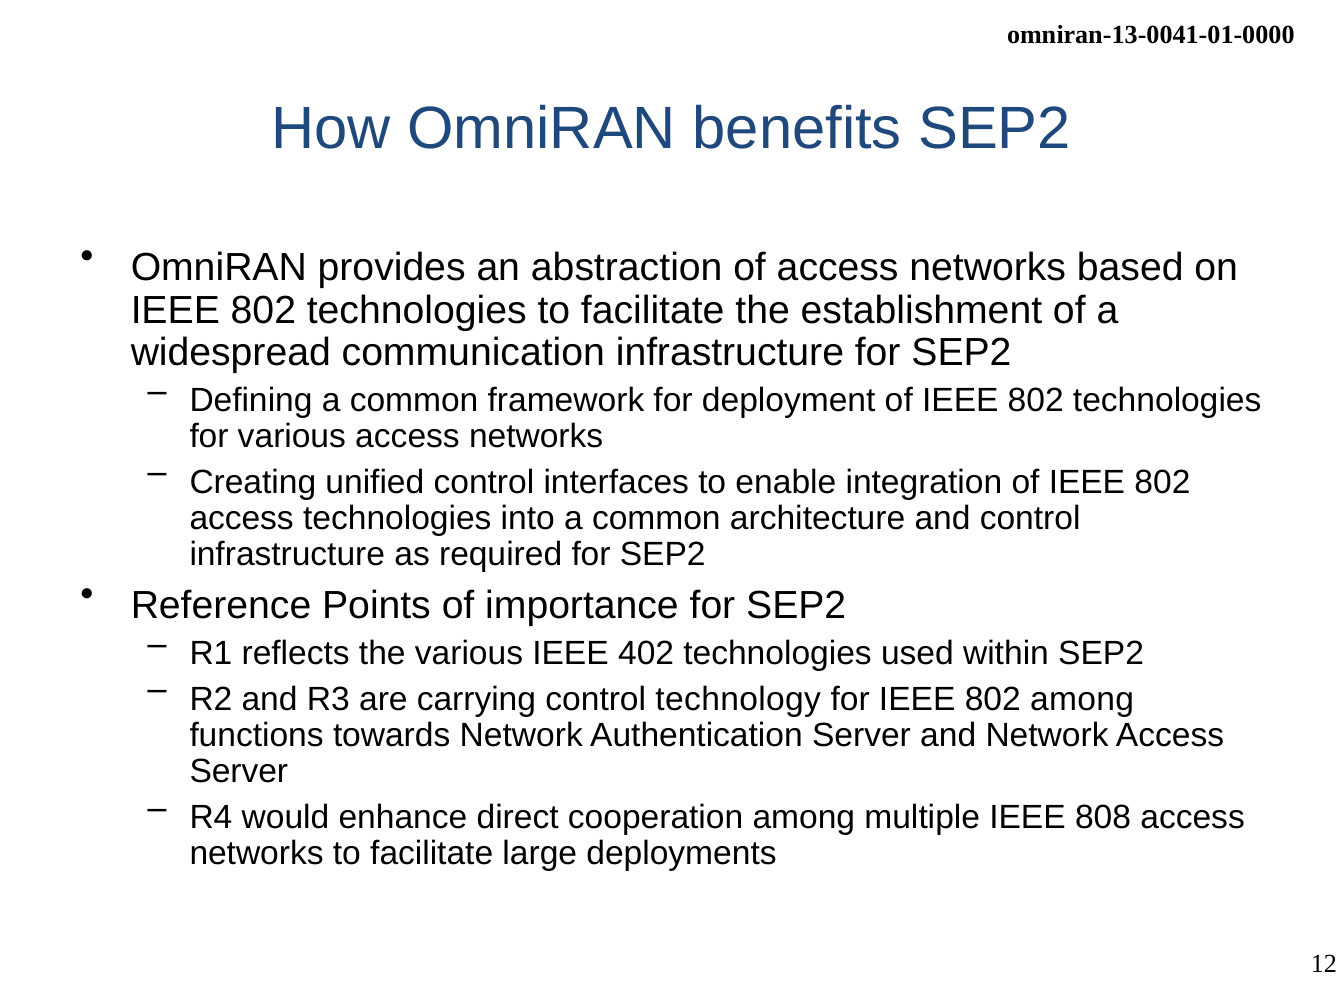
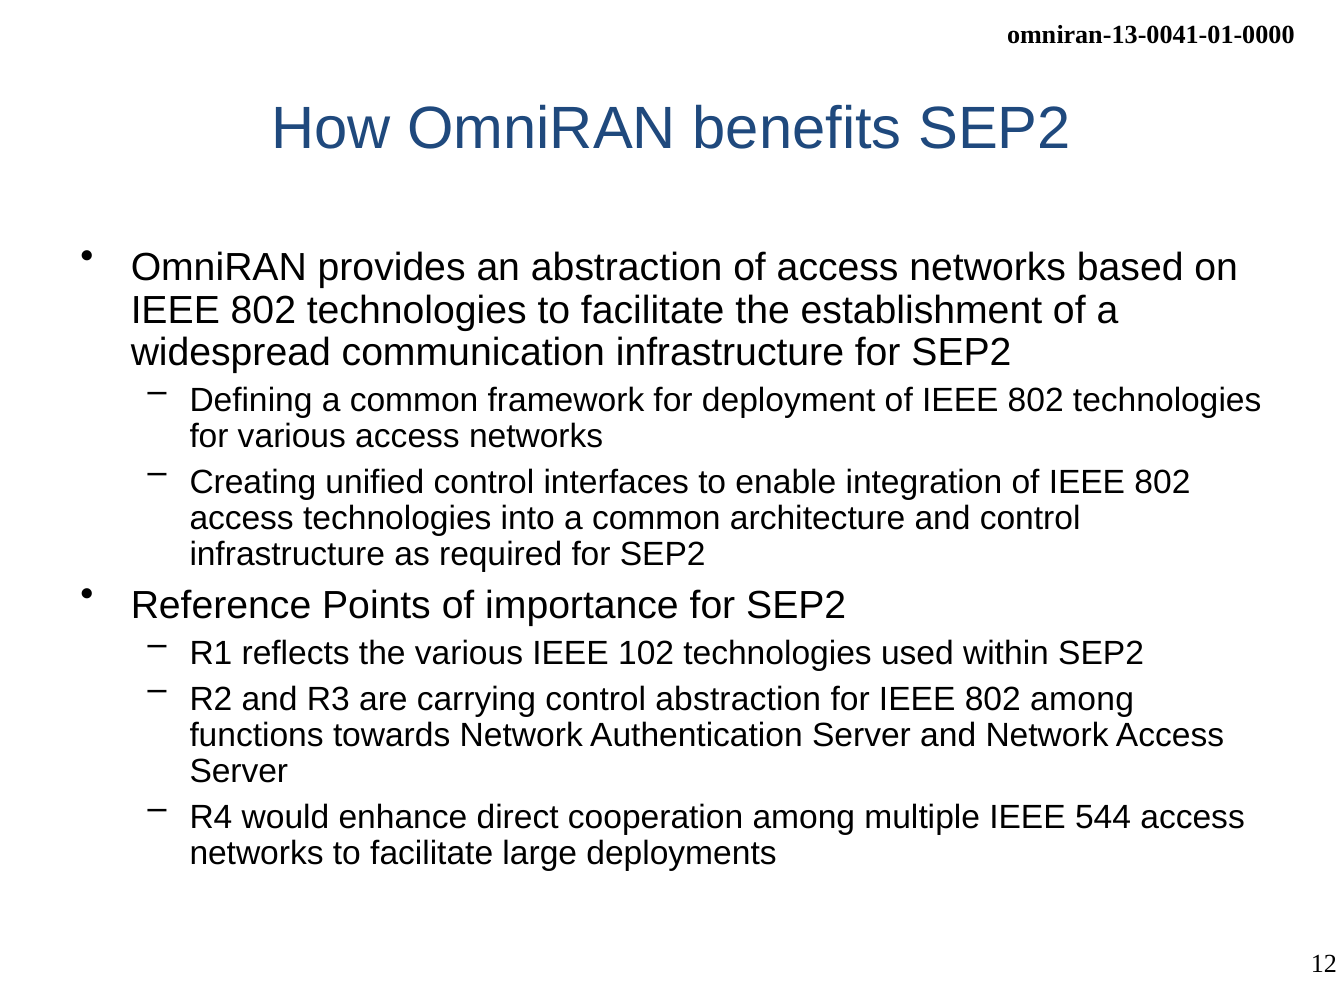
402: 402 -> 102
control technology: technology -> abstraction
808: 808 -> 544
